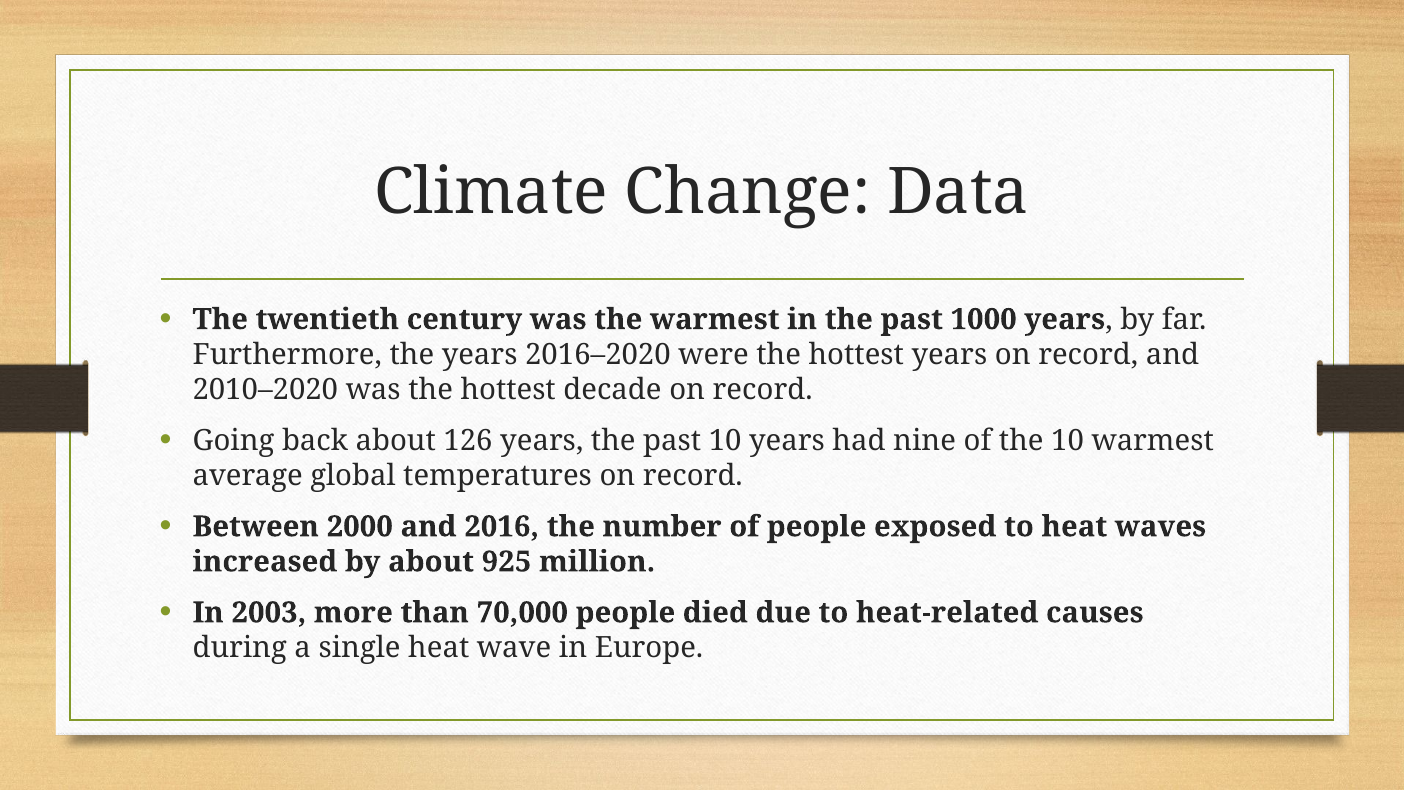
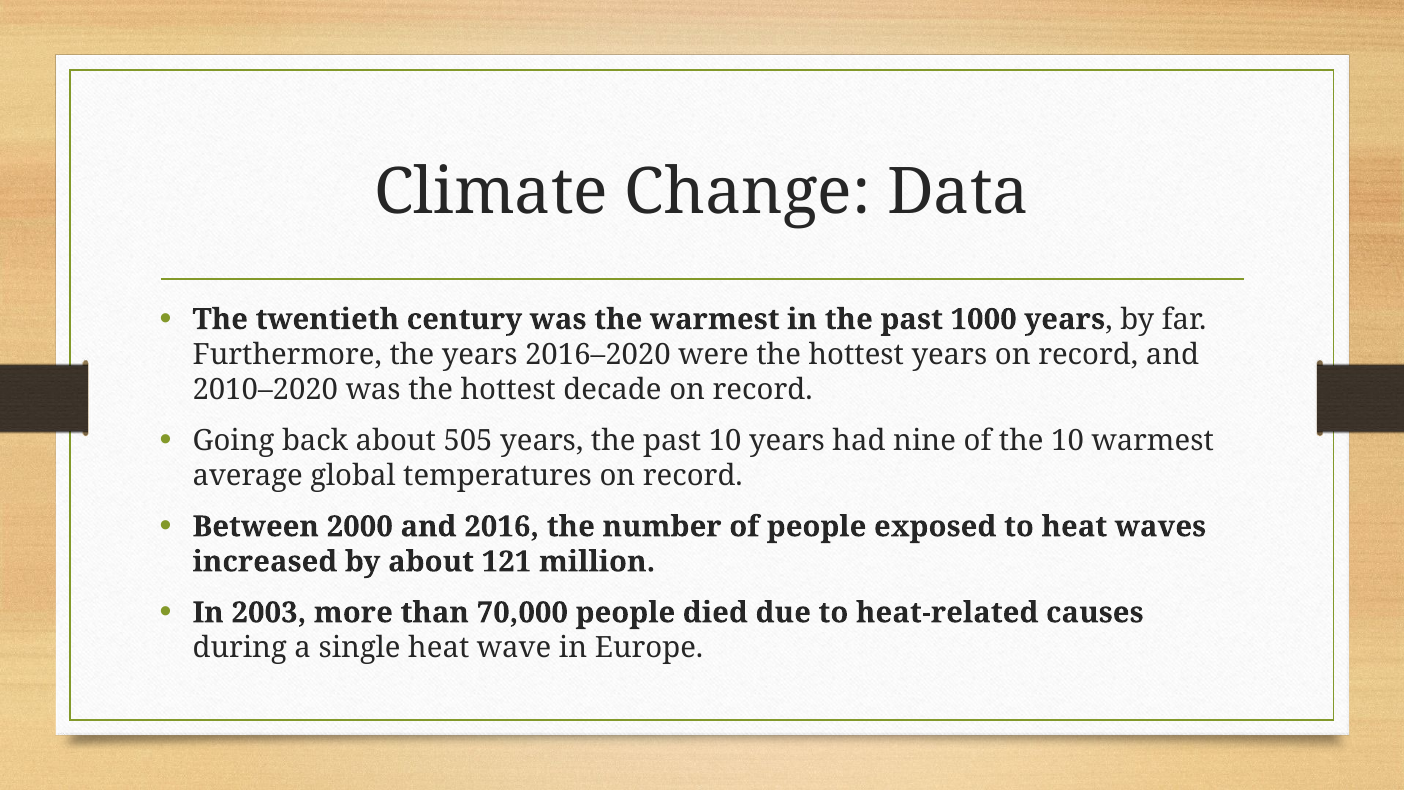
126: 126 -> 505
925: 925 -> 121
